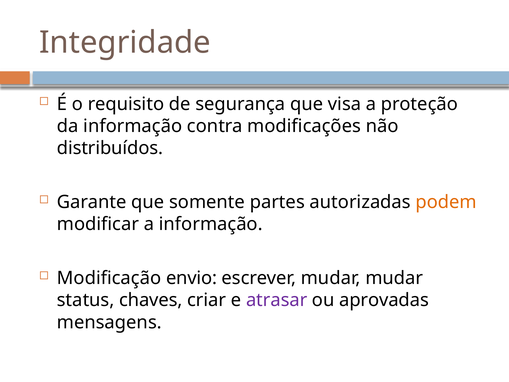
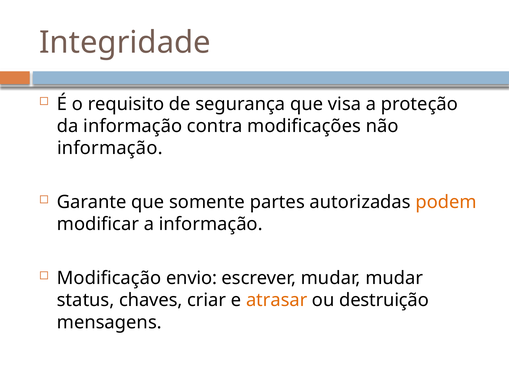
distribuídos at (110, 148): distribuídos -> informação
atrasar colour: purple -> orange
aprovadas: aprovadas -> destruição
